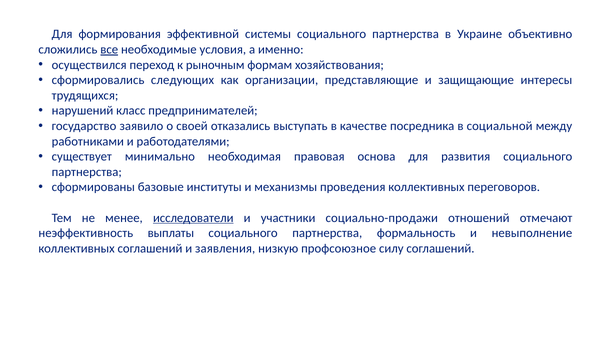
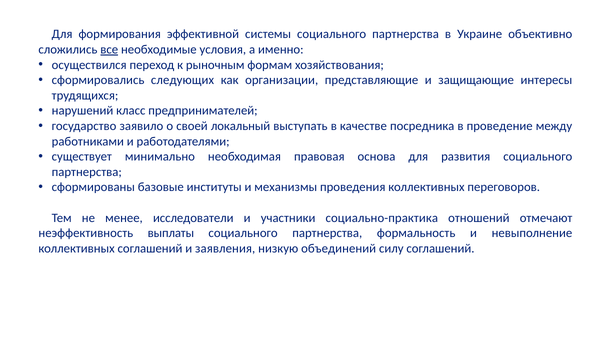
отказались: отказались -> локальный
социальной: социальной -> проведение
исследователи underline: present -> none
социально-продажи: социально-продажи -> социально-практика
профсоюзное: профсоюзное -> объединений
